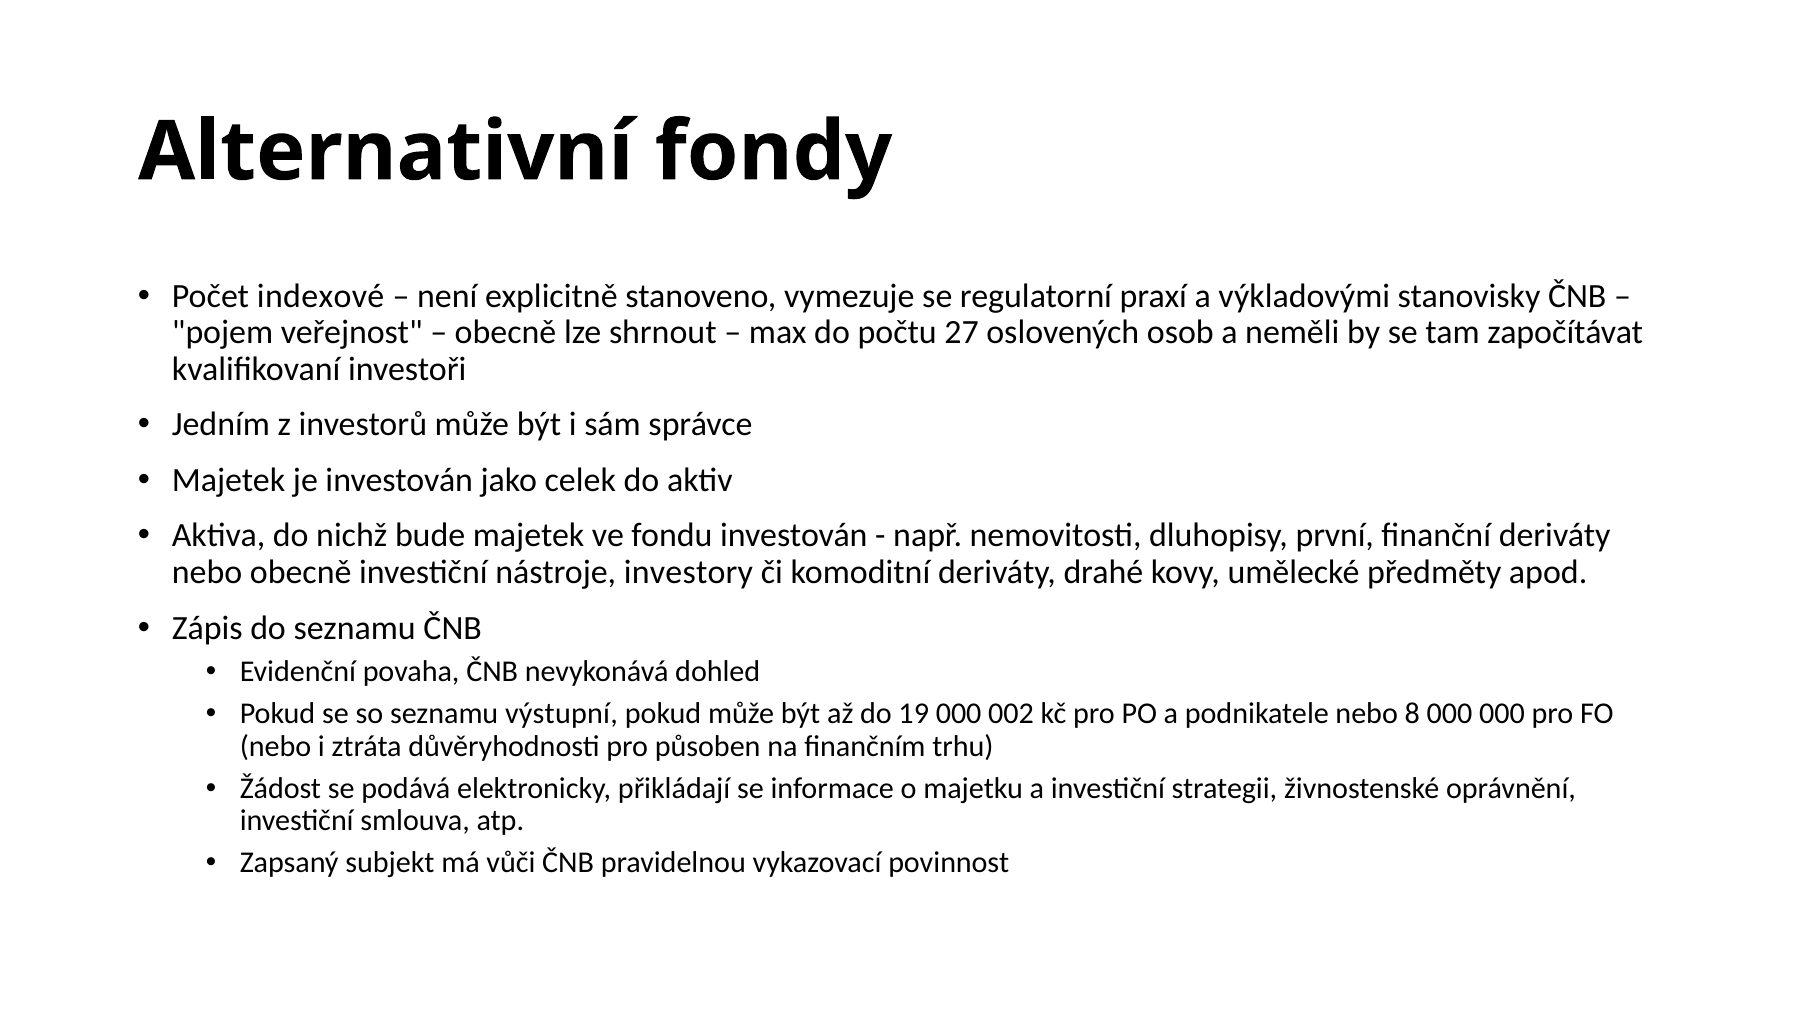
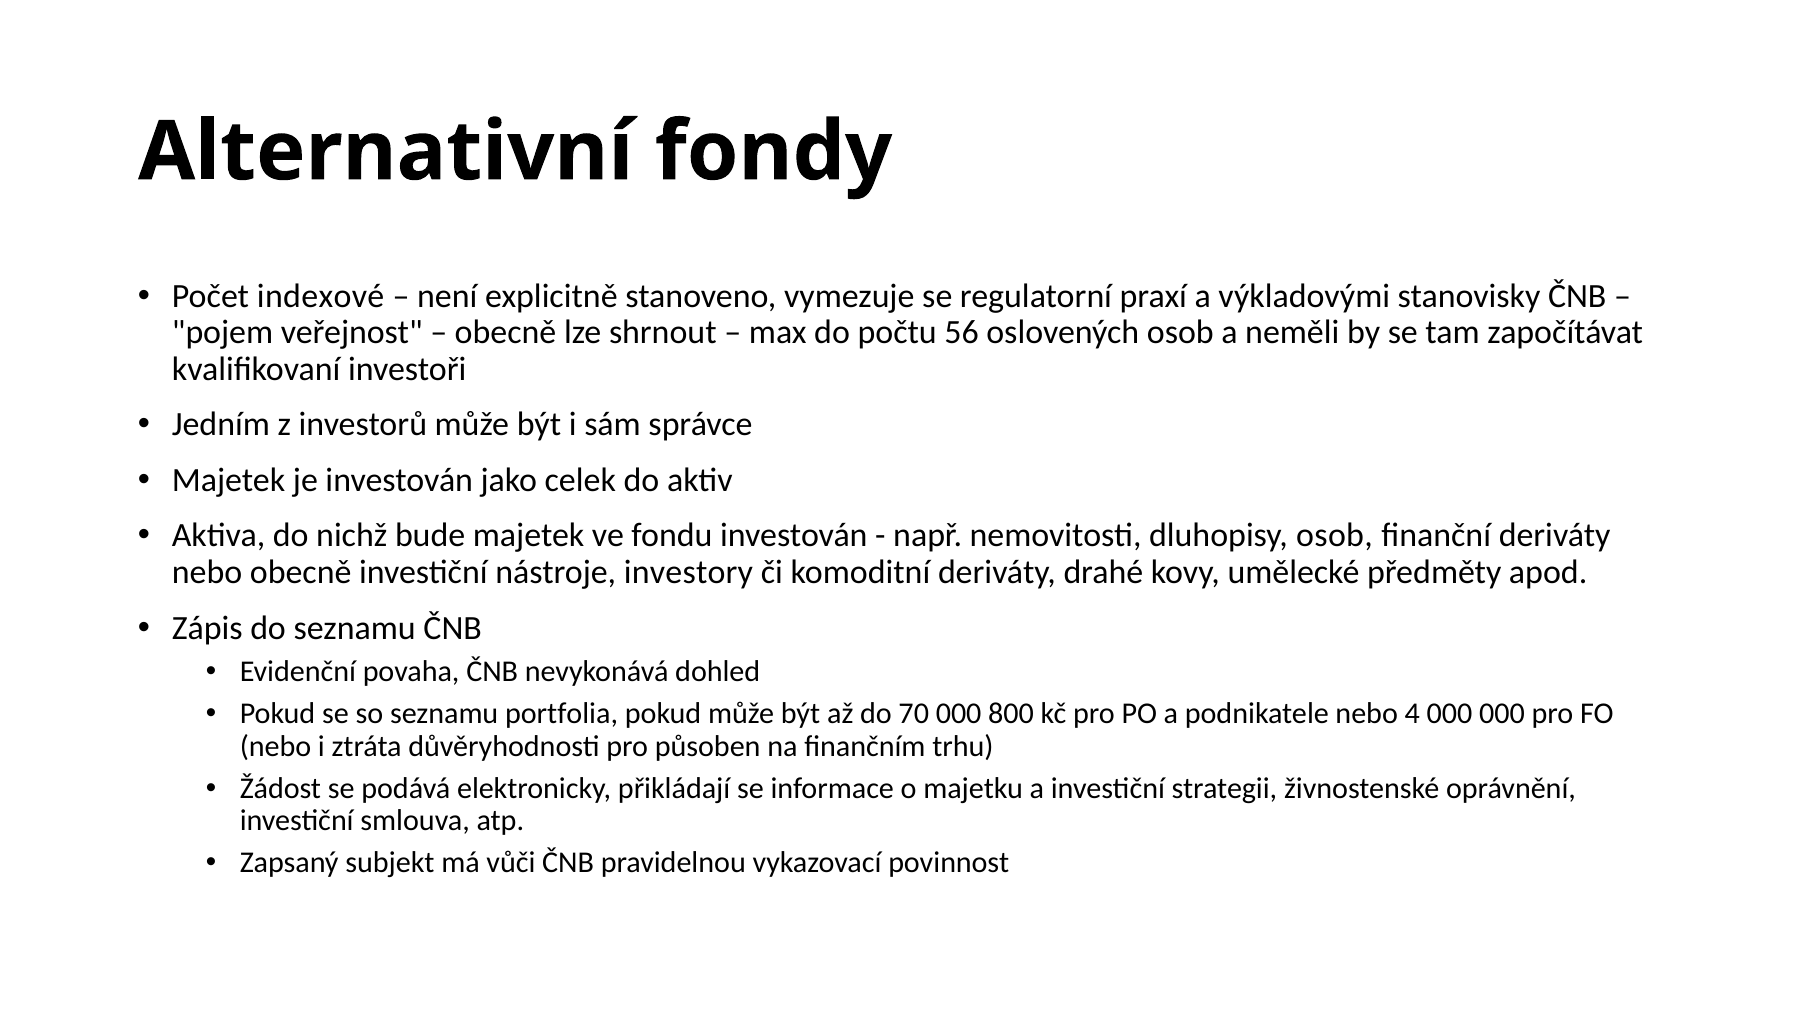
27: 27 -> 56
dluhopisy první: první -> osob
výstupní: výstupní -> portfolia
19: 19 -> 70
002: 002 -> 800
8: 8 -> 4
